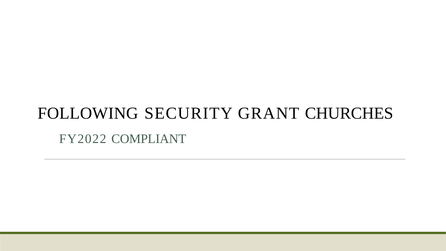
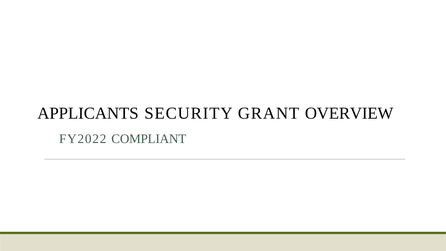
FOLLOWING: FOLLOWING -> APPLICANTS
CHURCHES: CHURCHES -> OVERVIEW
